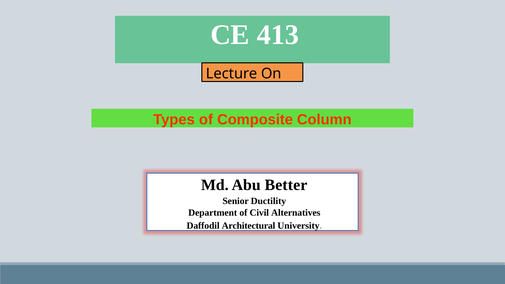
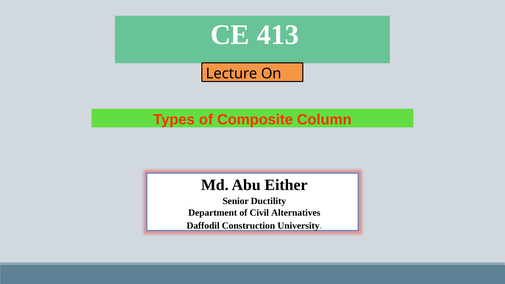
Better: Better -> Either
Architectural: Architectural -> Construction
